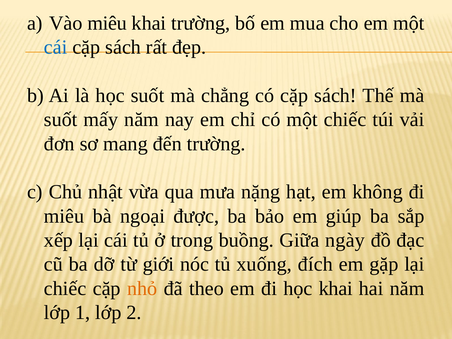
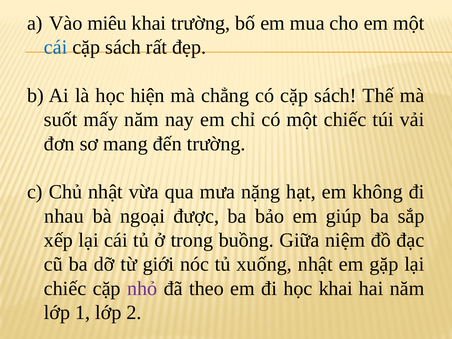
học suốt: suốt -> hiện
miêu at (64, 216): miêu -> nhau
ngày: ngày -> niệm
xuống đích: đích -> nhật
nhỏ colour: orange -> purple
